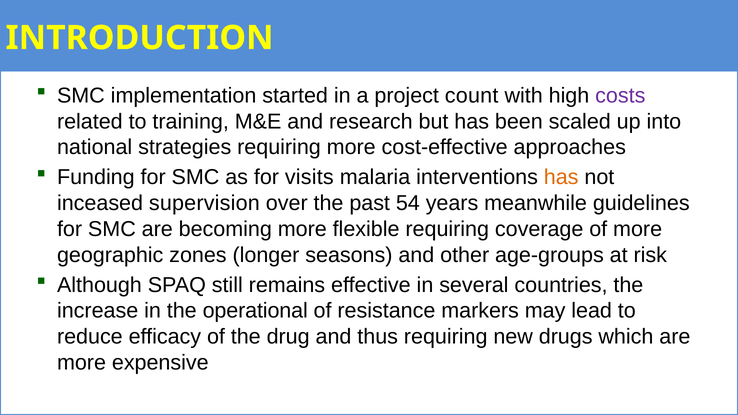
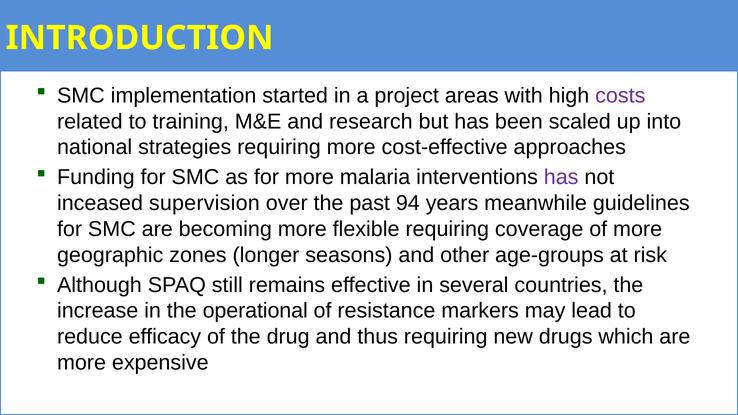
count: count -> areas
for visits: visits -> more
has at (561, 177) colour: orange -> purple
54: 54 -> 94
